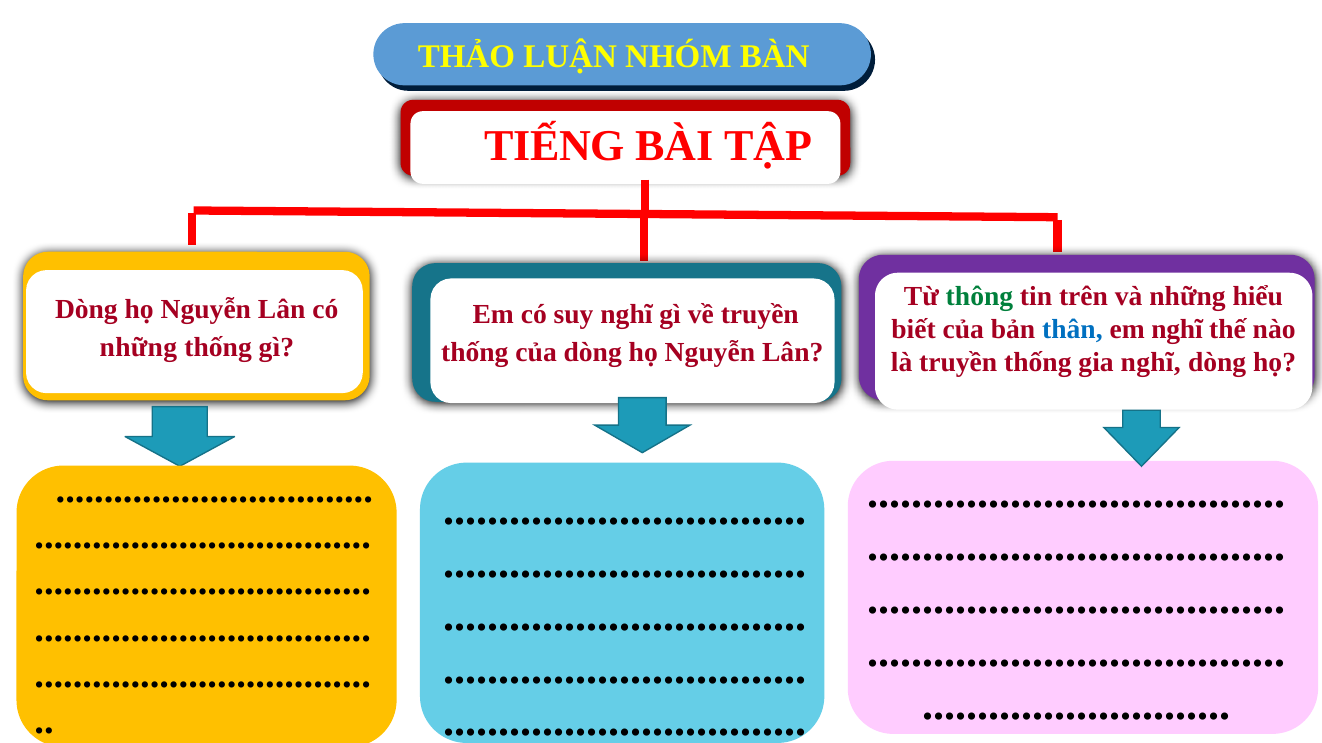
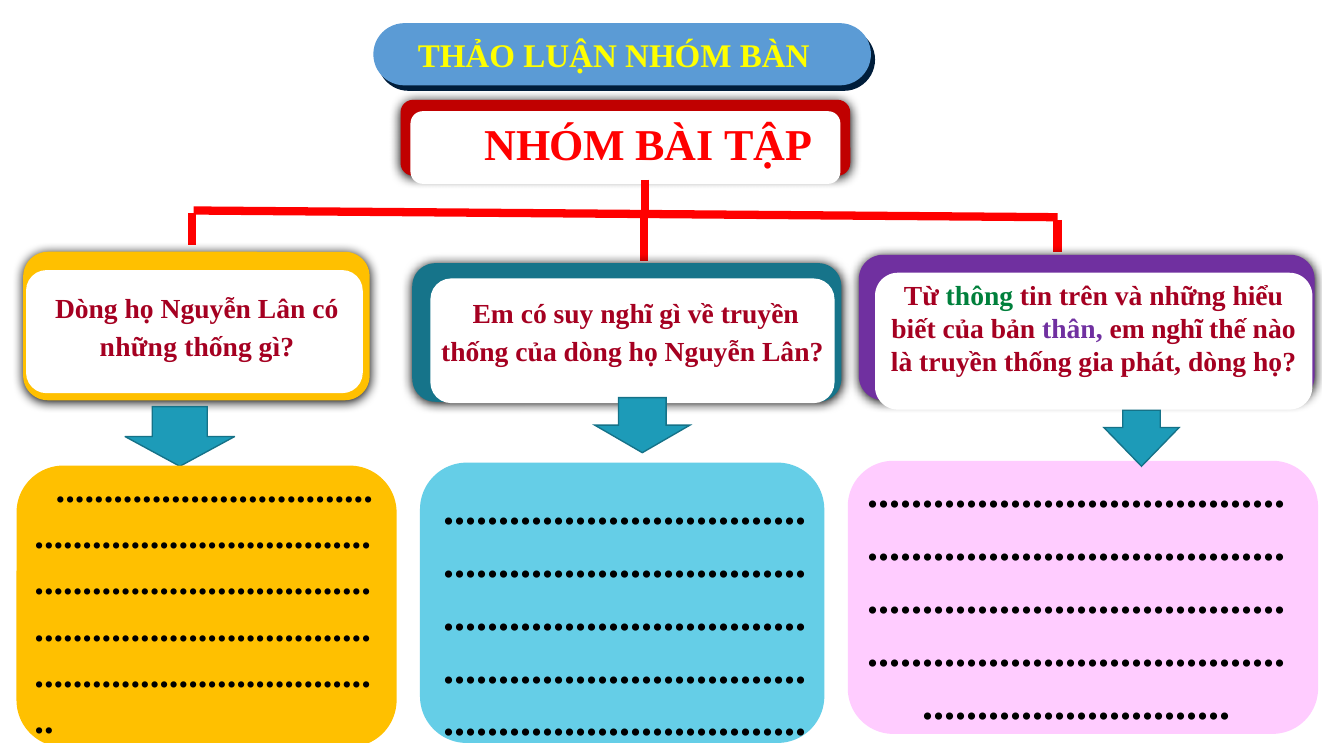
TIẾNG at (555, 146): TIẾNG -> NHÓM
thân colour: blue -> purple
gia nghĩ: nghĩ -> phát
